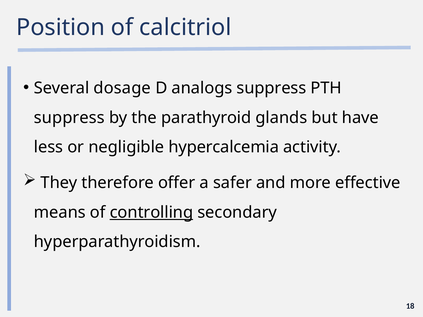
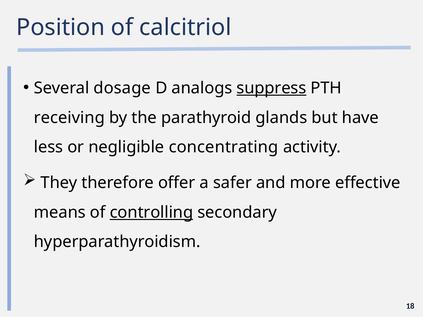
suppress at (271, 88) underline: none -> present
suppress at (69, 118): suppress -> receiving
hypercalcemia: hypercalcemia -> concentrating
